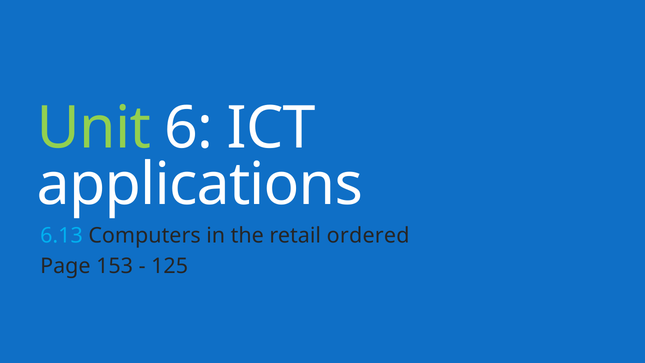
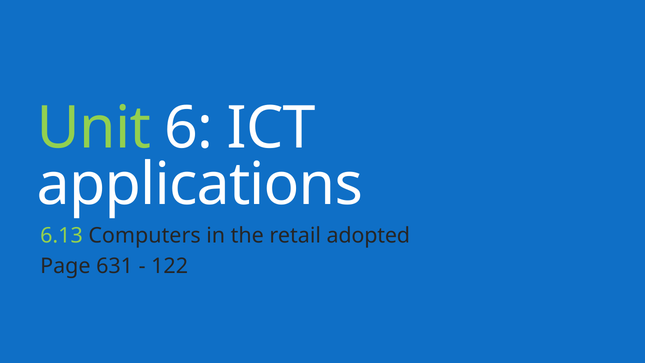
6.13 colour: light blue -> light green
ordered: ordered -> adopted
153: 153 -> 631
125: 125 -> 122
